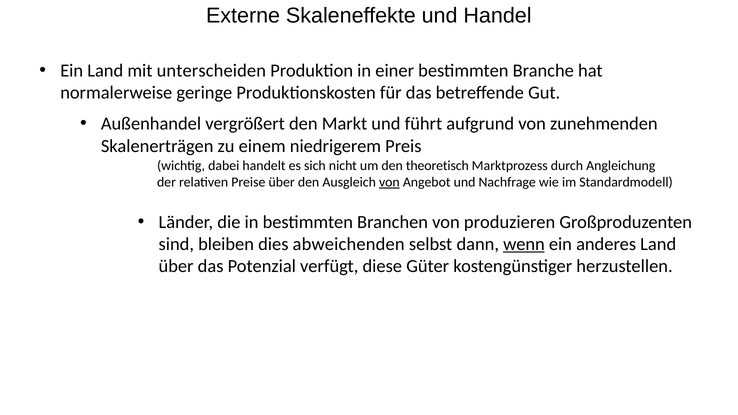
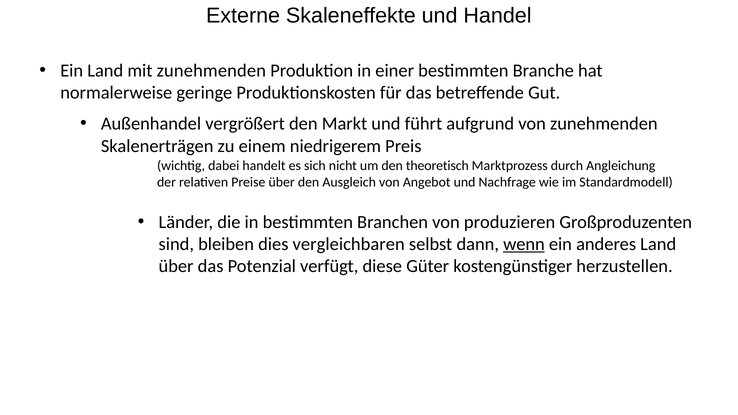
mit unterscheiden: unterscheiden -> zunehmenden
von at (389, 182) underline: present -> none
abweichenden: abweichenden -> vergleichbaren
